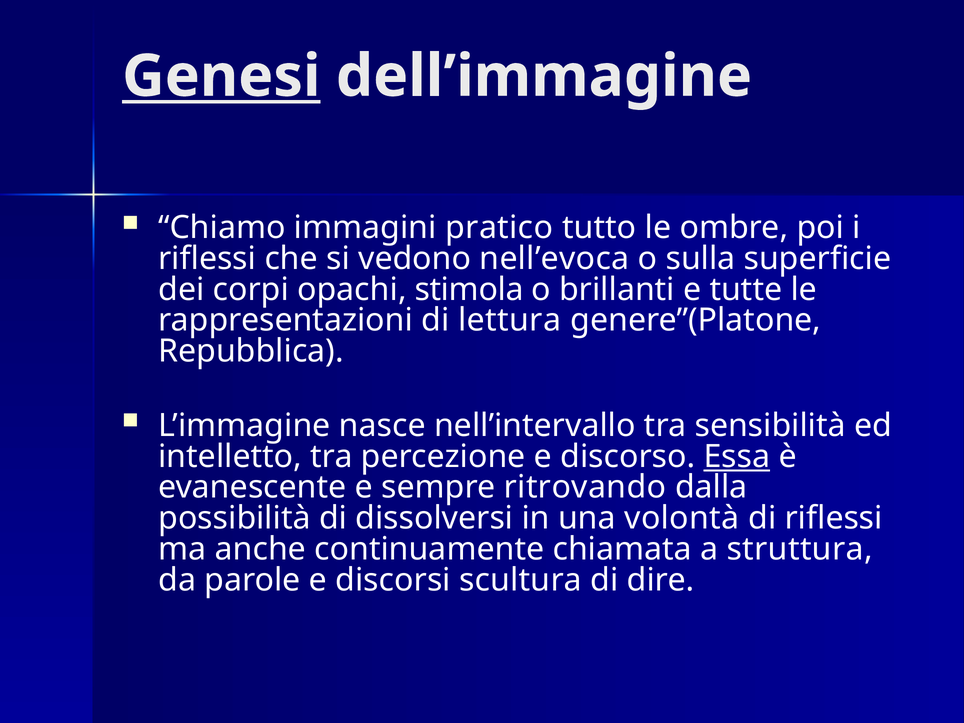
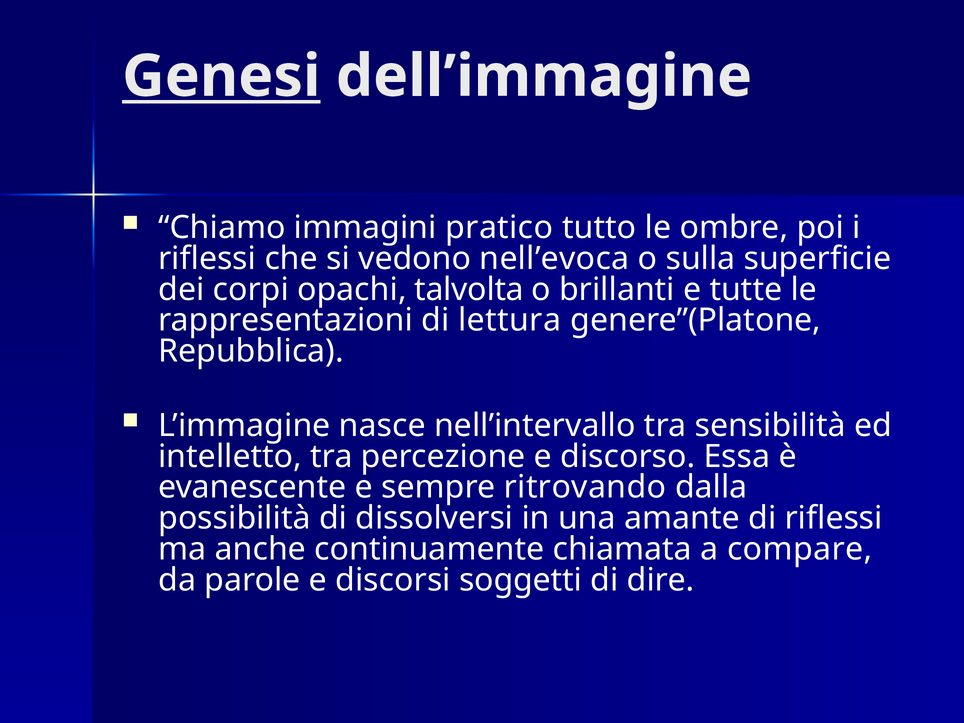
stimola: stimola -> talvolta
Essa underline: present -> none
volontà: volontà -> amante
struttura: struttura -> compare
scultura: scultura -> soggetti
